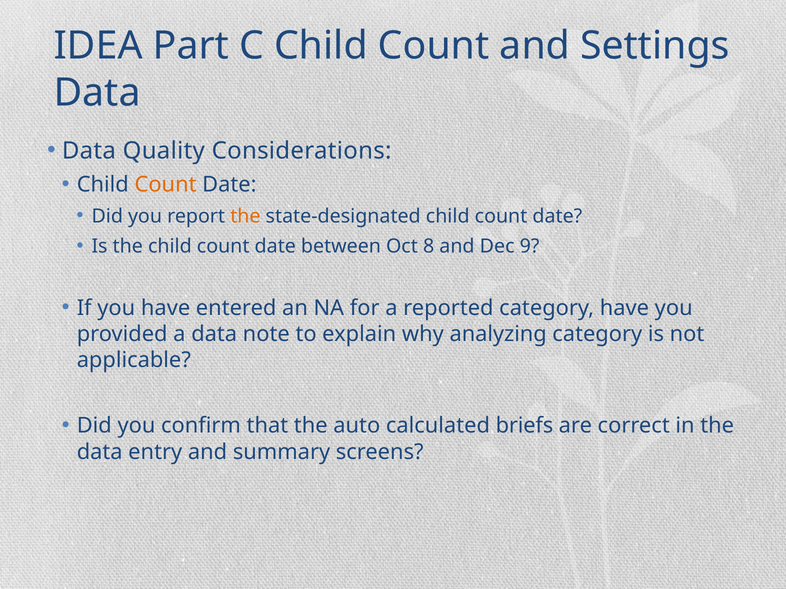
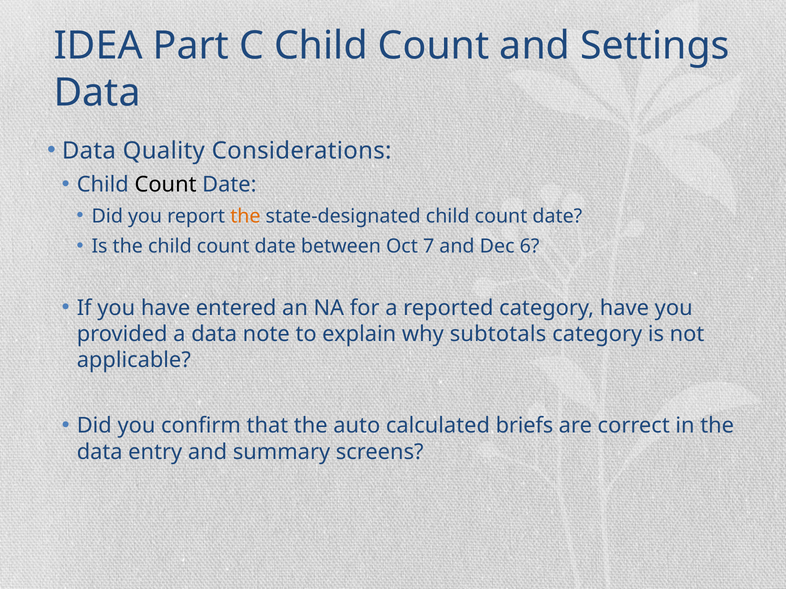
Count at (166, 185) colour: orange -> black
8: 8 -> 7
9: 9 -> 6
analyzing: analyzing -> subtotals
